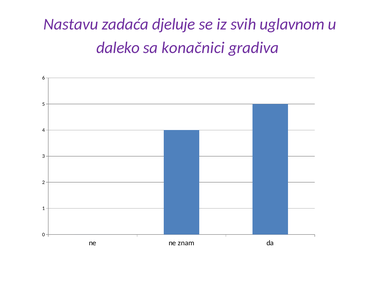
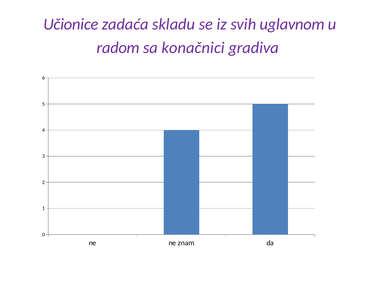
Nastavu: Nastavu -> Učionice
djeluje: djeluje -> skladu
daleko: daleko -> radom
